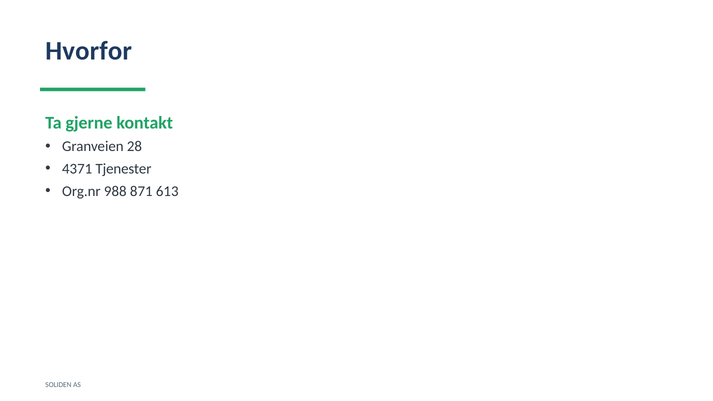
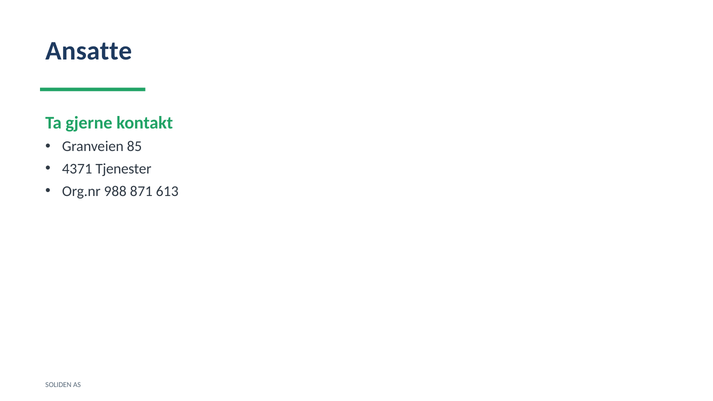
Hvorfor: Hvorfor -> Ansatte
28: 28 -> 85
